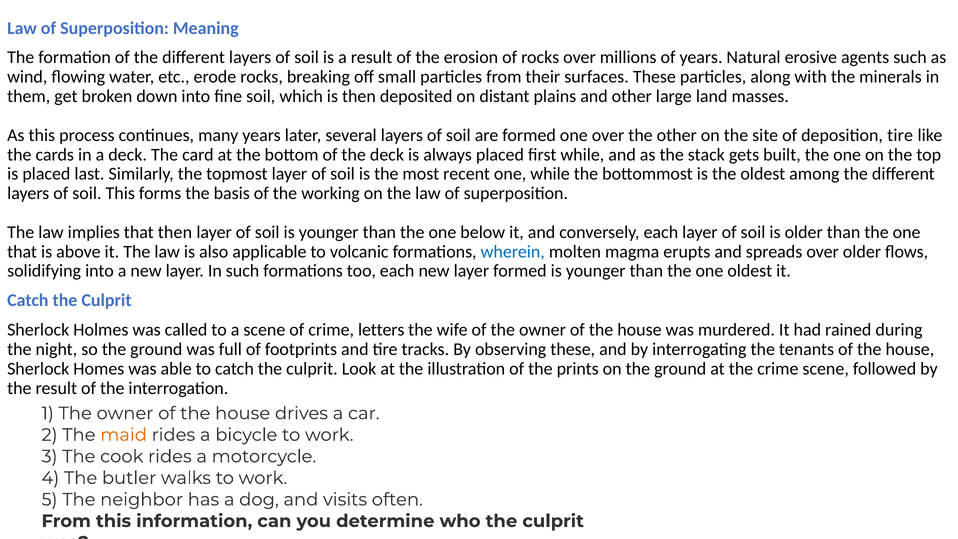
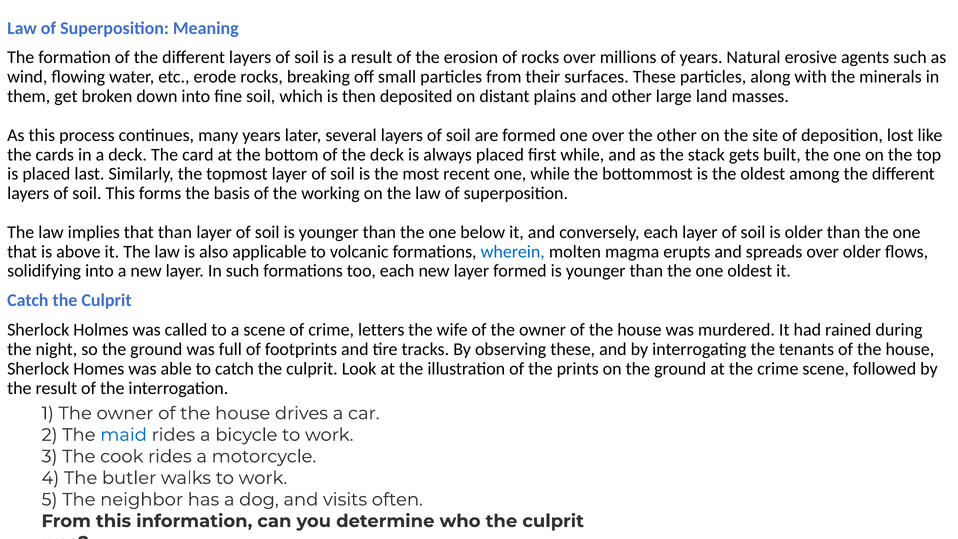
deposition tire: tire -> lost
that then: then -> than
maid colour: orange -> blue
